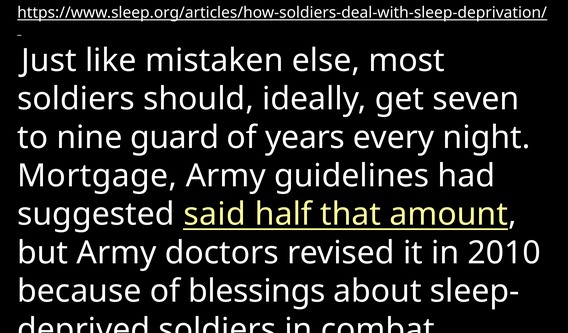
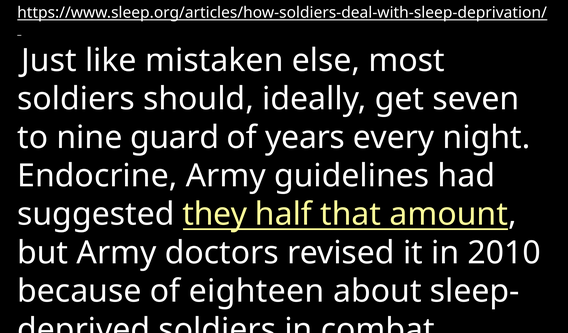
Mortgage: Mortgage -> Endocrine
said: said -> they
blessings: blessings -> eighteen
